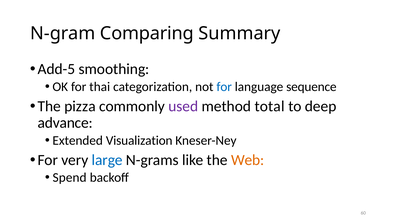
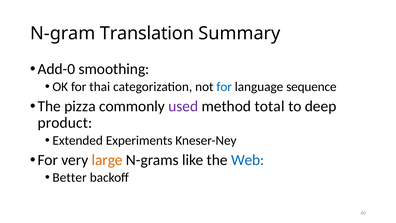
Comparing: Comparing -> Translation
Add-5: Add-5 -> Add-0
advance: advance -> product
Visualization: Visualization -> Experiments
large colour: blue -> orange
Web colour: orange -> blue
Spend: Spend -> Better
